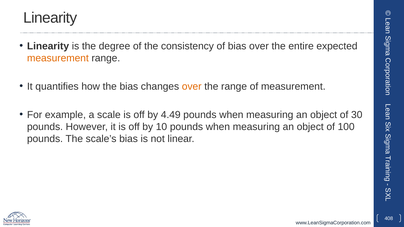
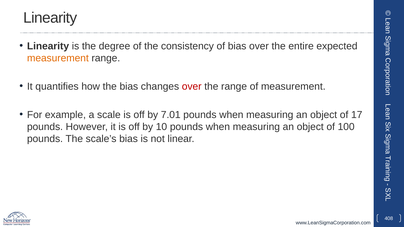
over at (192, 87) colour: orange -> red
4.49: 4.49 -> 7.01
30: 30 -> 17
